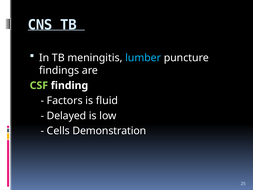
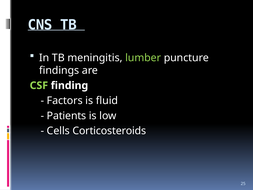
lumber colour: light blue -> light green
Delayed: Delayed -> Patients
Demonstration: Demonstration -> Corticosteroids
